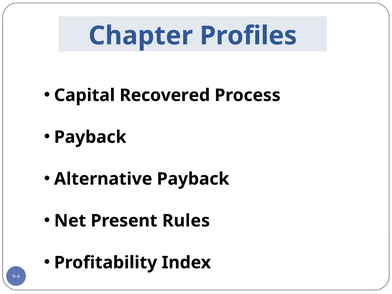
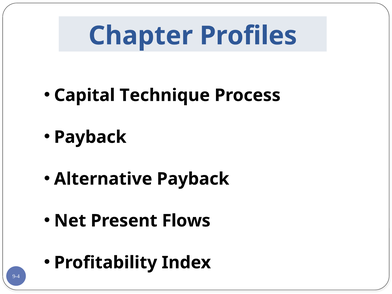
Recovered: Recovered -> Technique
Rules: Rules -> Flows
